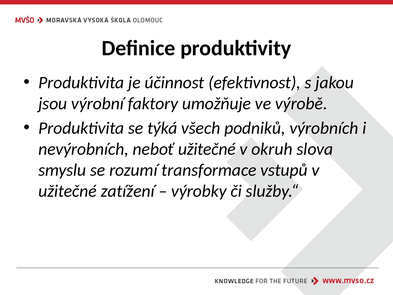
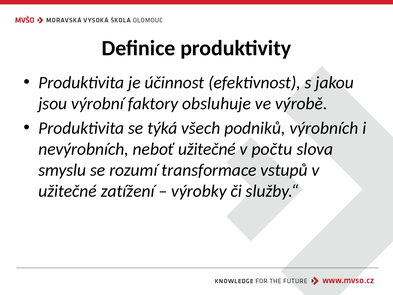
umožňuje: umožňuje -> obsluhuje
okruh: okruh -> počtu
